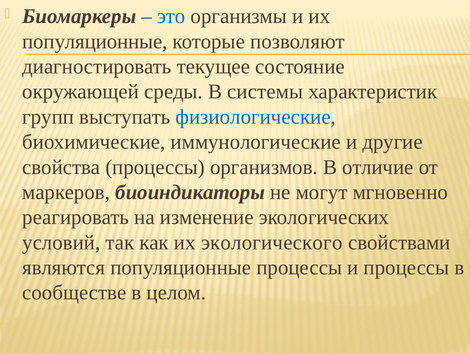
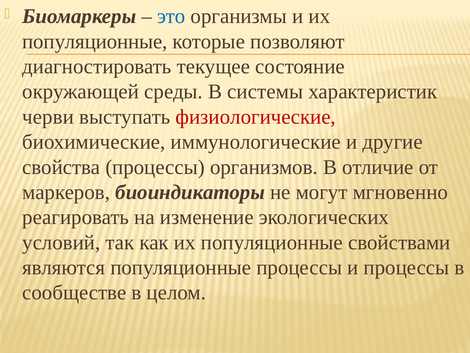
групп: групп -> черви
физиологические colour: blue -> red
как их экологического: экологического -> популяционные
